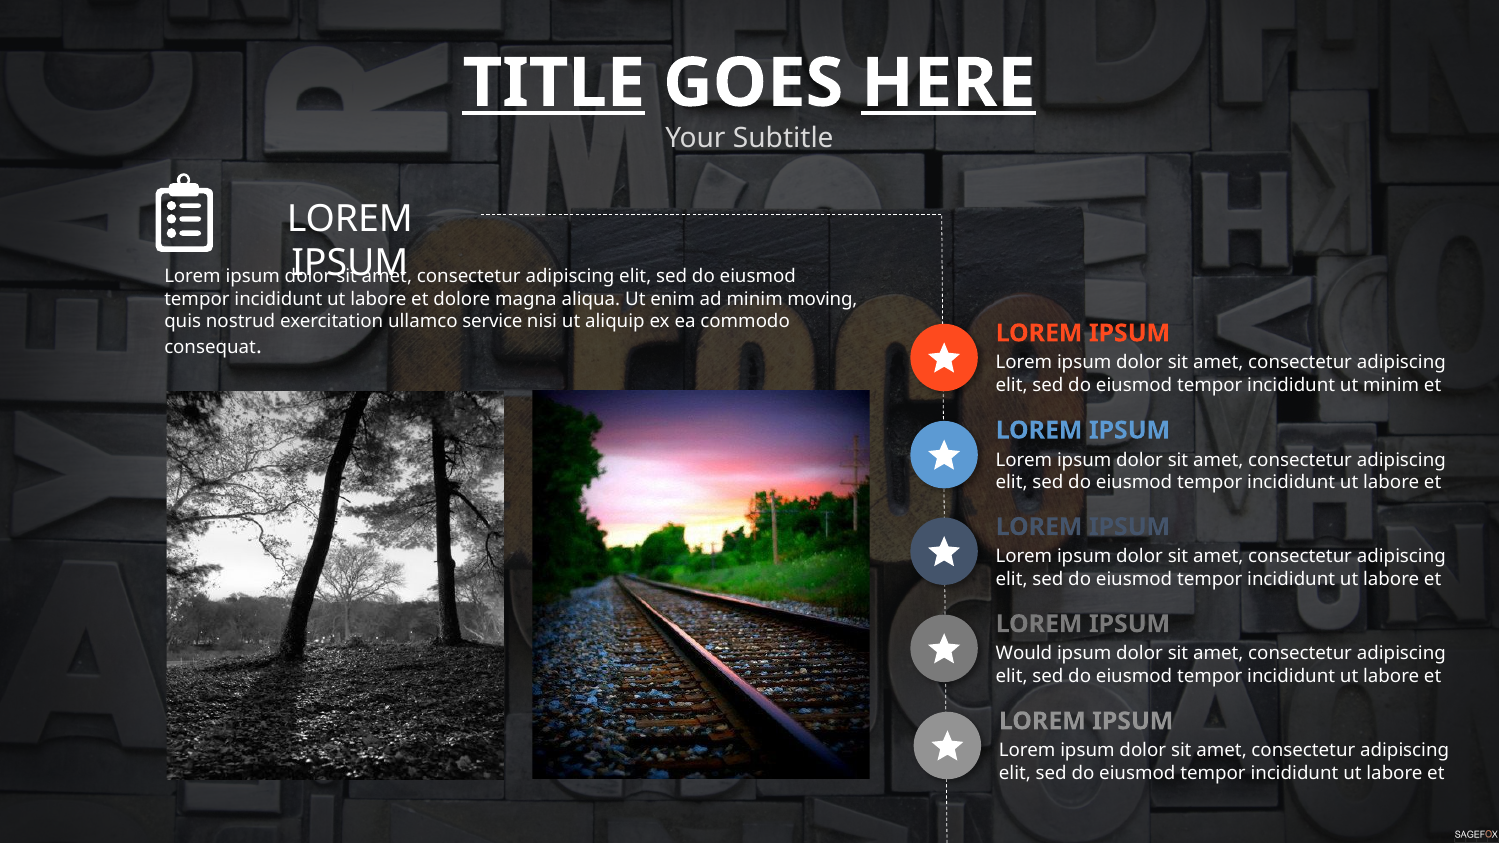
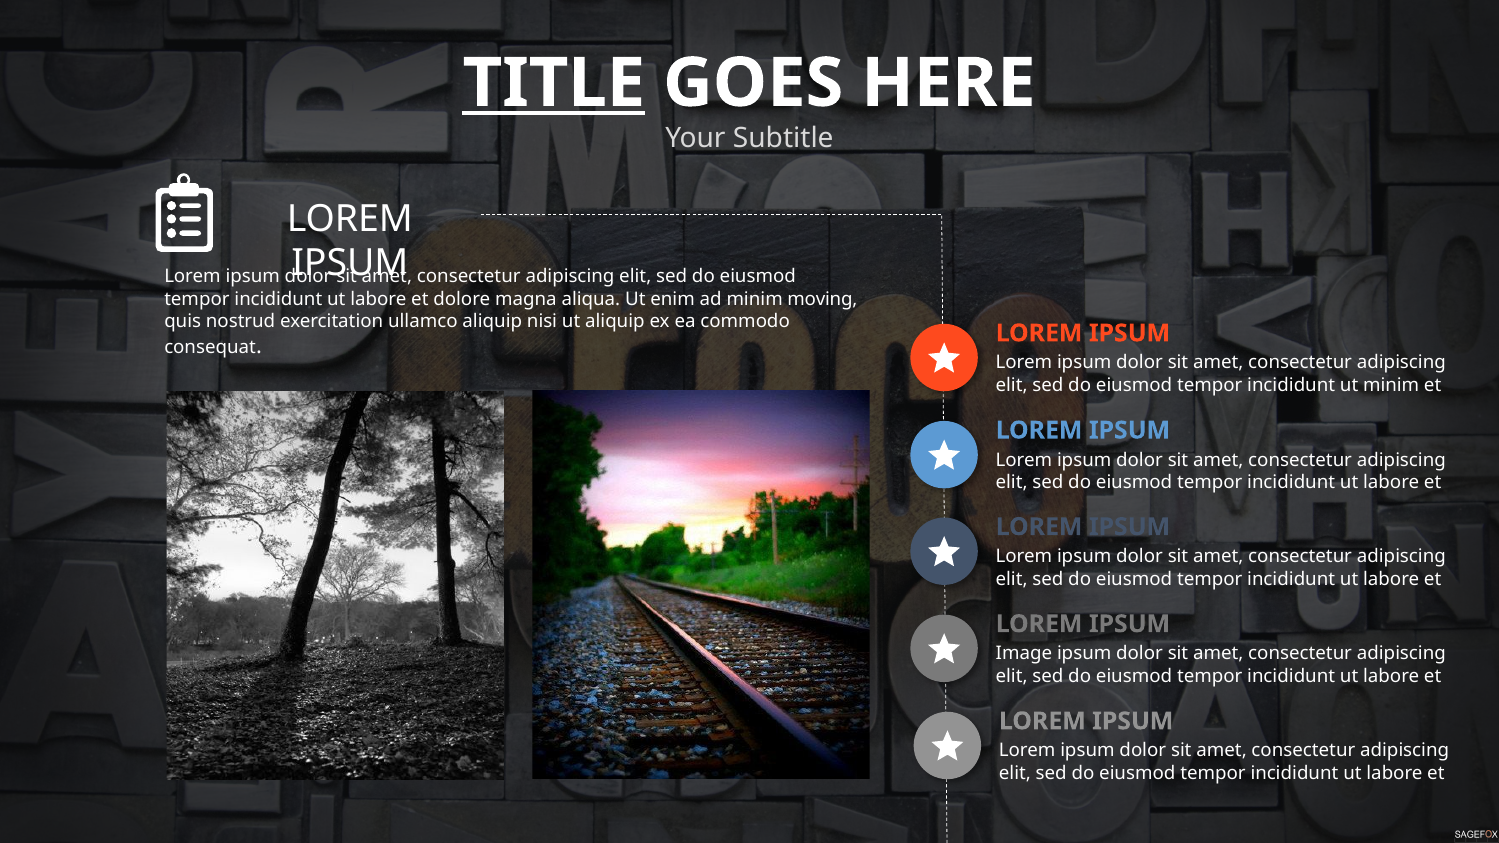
HERE underline: present -> none
ullamco service: service -> aliquip
Would: Would -> Image
